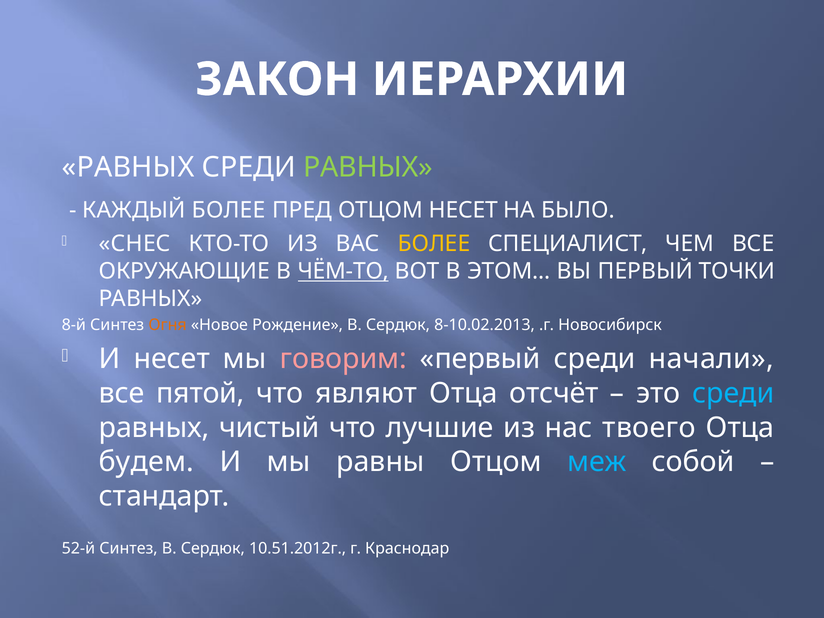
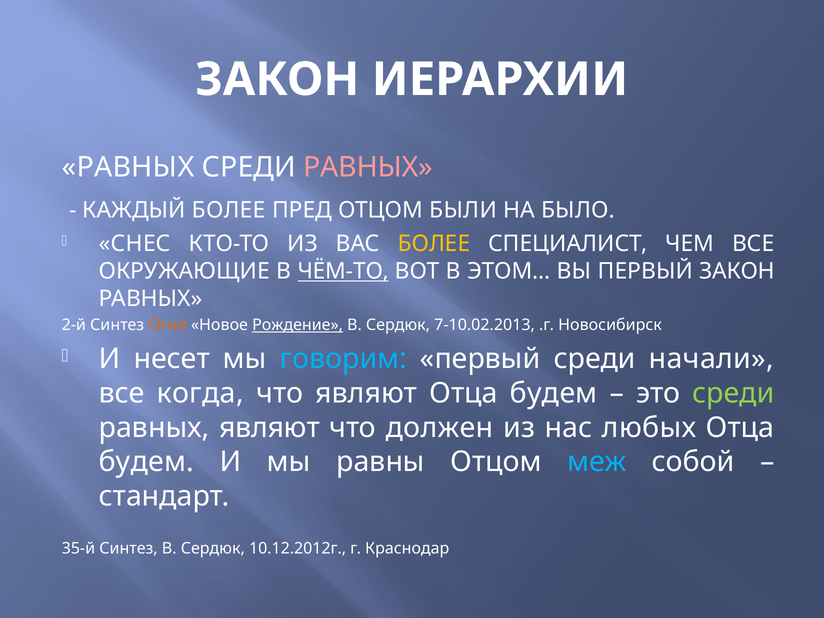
РАВНЫХ at (368, 167) colour: light green -> pink
ОТЦОМ НЕСЕТ: НЕСЕТ -> БЫЛИ
ПЕРВЫЙ ТОЧКИ: ТОЧКИ -> ЗАКОН
8-й: 8-й -> 2-й
Рождение underline: none -> present
8-10.02.2013: 8-10.02.2013 -> 7-10.02.2013
говорим colour: pink -> light blue
пятой: пятой -> когда
являют Отца отсчёт: отсчёт -> будем
среди at (733, 393) colour: light blue -> light green
равных чистый: чистый -> являют
лучшие: лучшие -> должен
твоего: твоего -> любых
52-й: 52-й -> 35-й
10.51.2012г: 10.51.2012г -> 10.12.2012г
